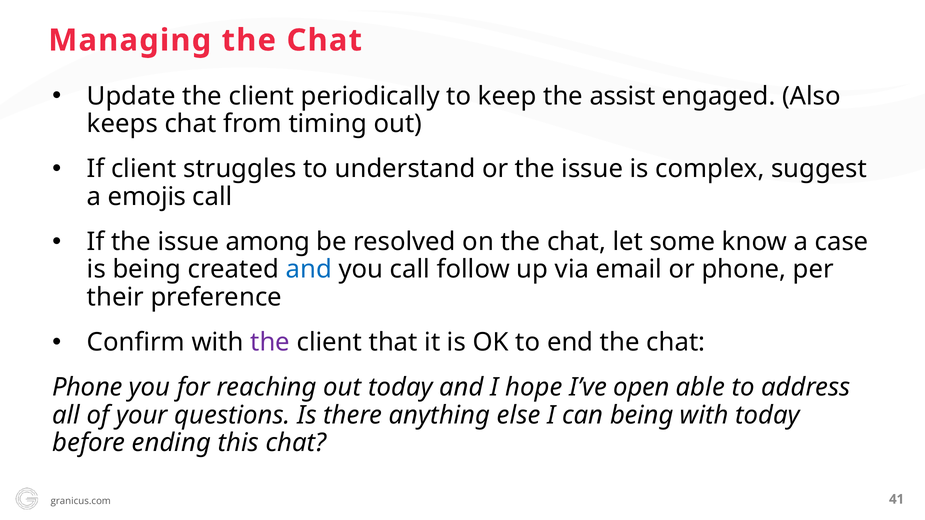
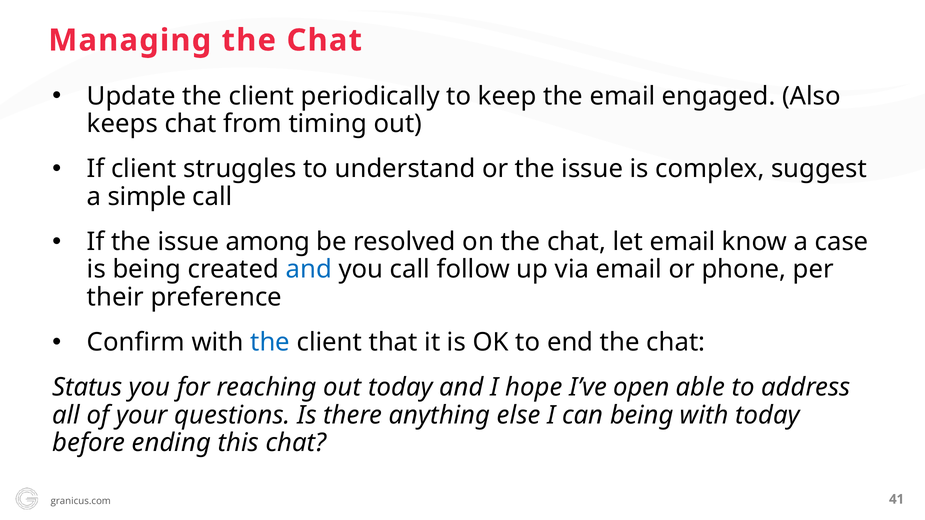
the assist: assist -> email
emojis: emojis -> simple
let some: some -> email
the at (270, 343) colour: purple -> blue
Phone at (87, 388): Phone -> Status
